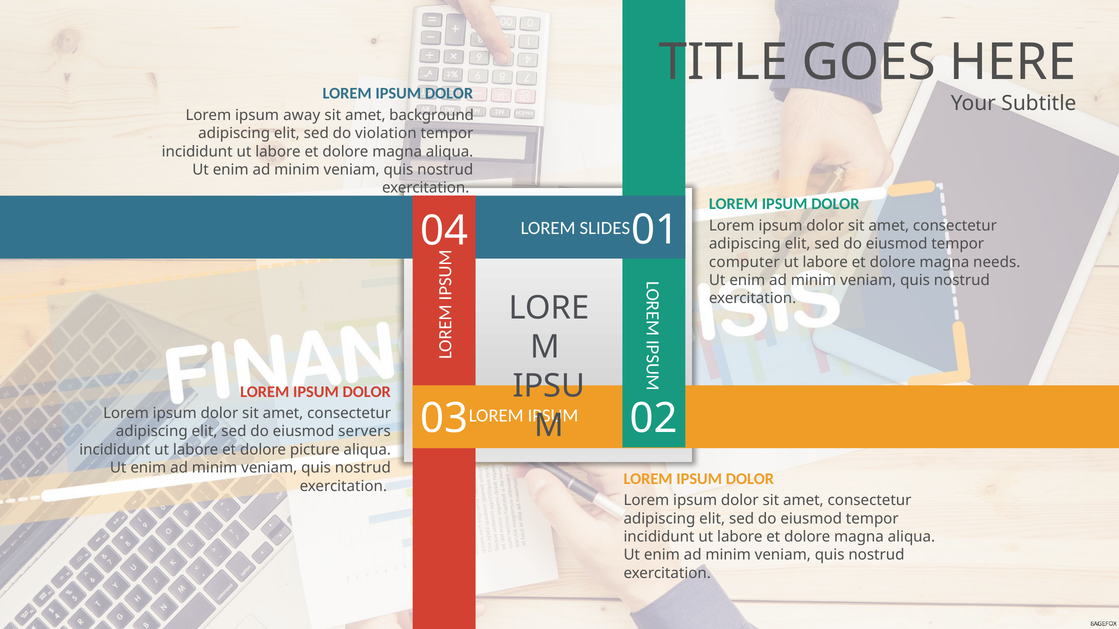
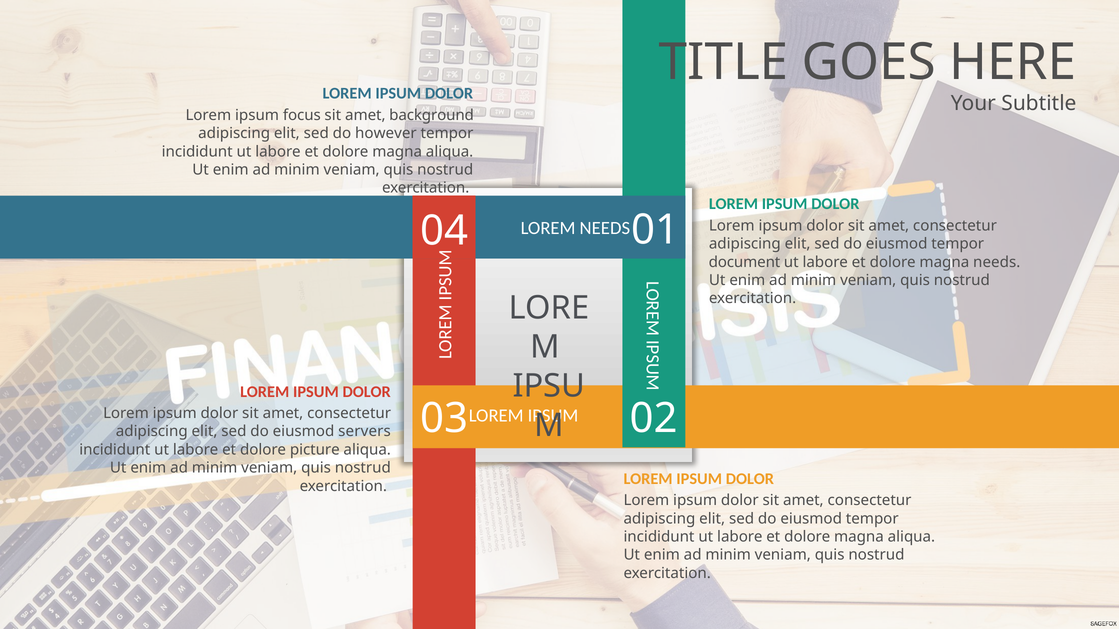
away: away -> focus
violation: violation -> however
LOREM SLIDES: SLIDES -> NEEDS
computer: computer -> document
